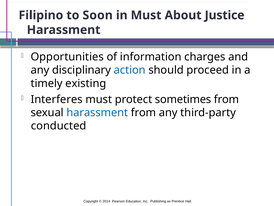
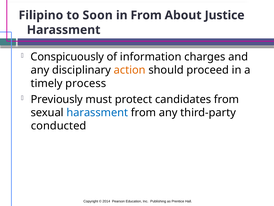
in Must: Must -> From
Opportunities: Opportunities -> Conspicuously
action colour: blue -> orange
existing: existing -> process
Interferes: Interferes -> Previously
sometimes: sometimes -> candidates
